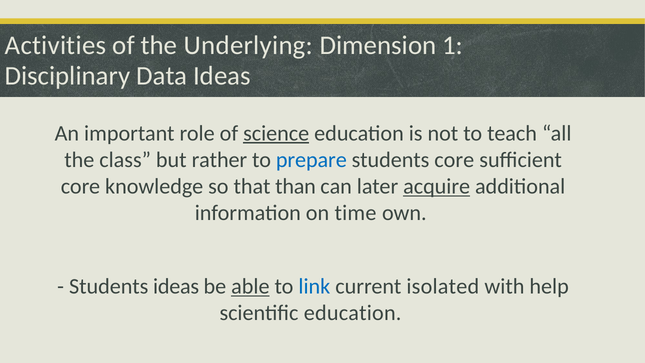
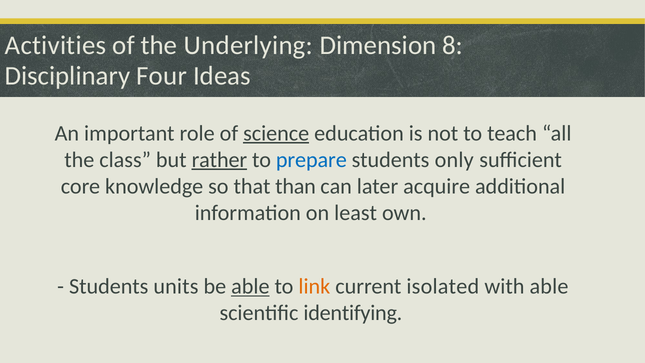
1: 1 -> 8
Data: Data -> Four
rather underline: none -> present
students core: core -> only
acquire underline: present -> none
time: time -> least
Students ideas: ideas -> units
link colour: blue -> orange
with help: help -> able
scientific education: education -> identifying
